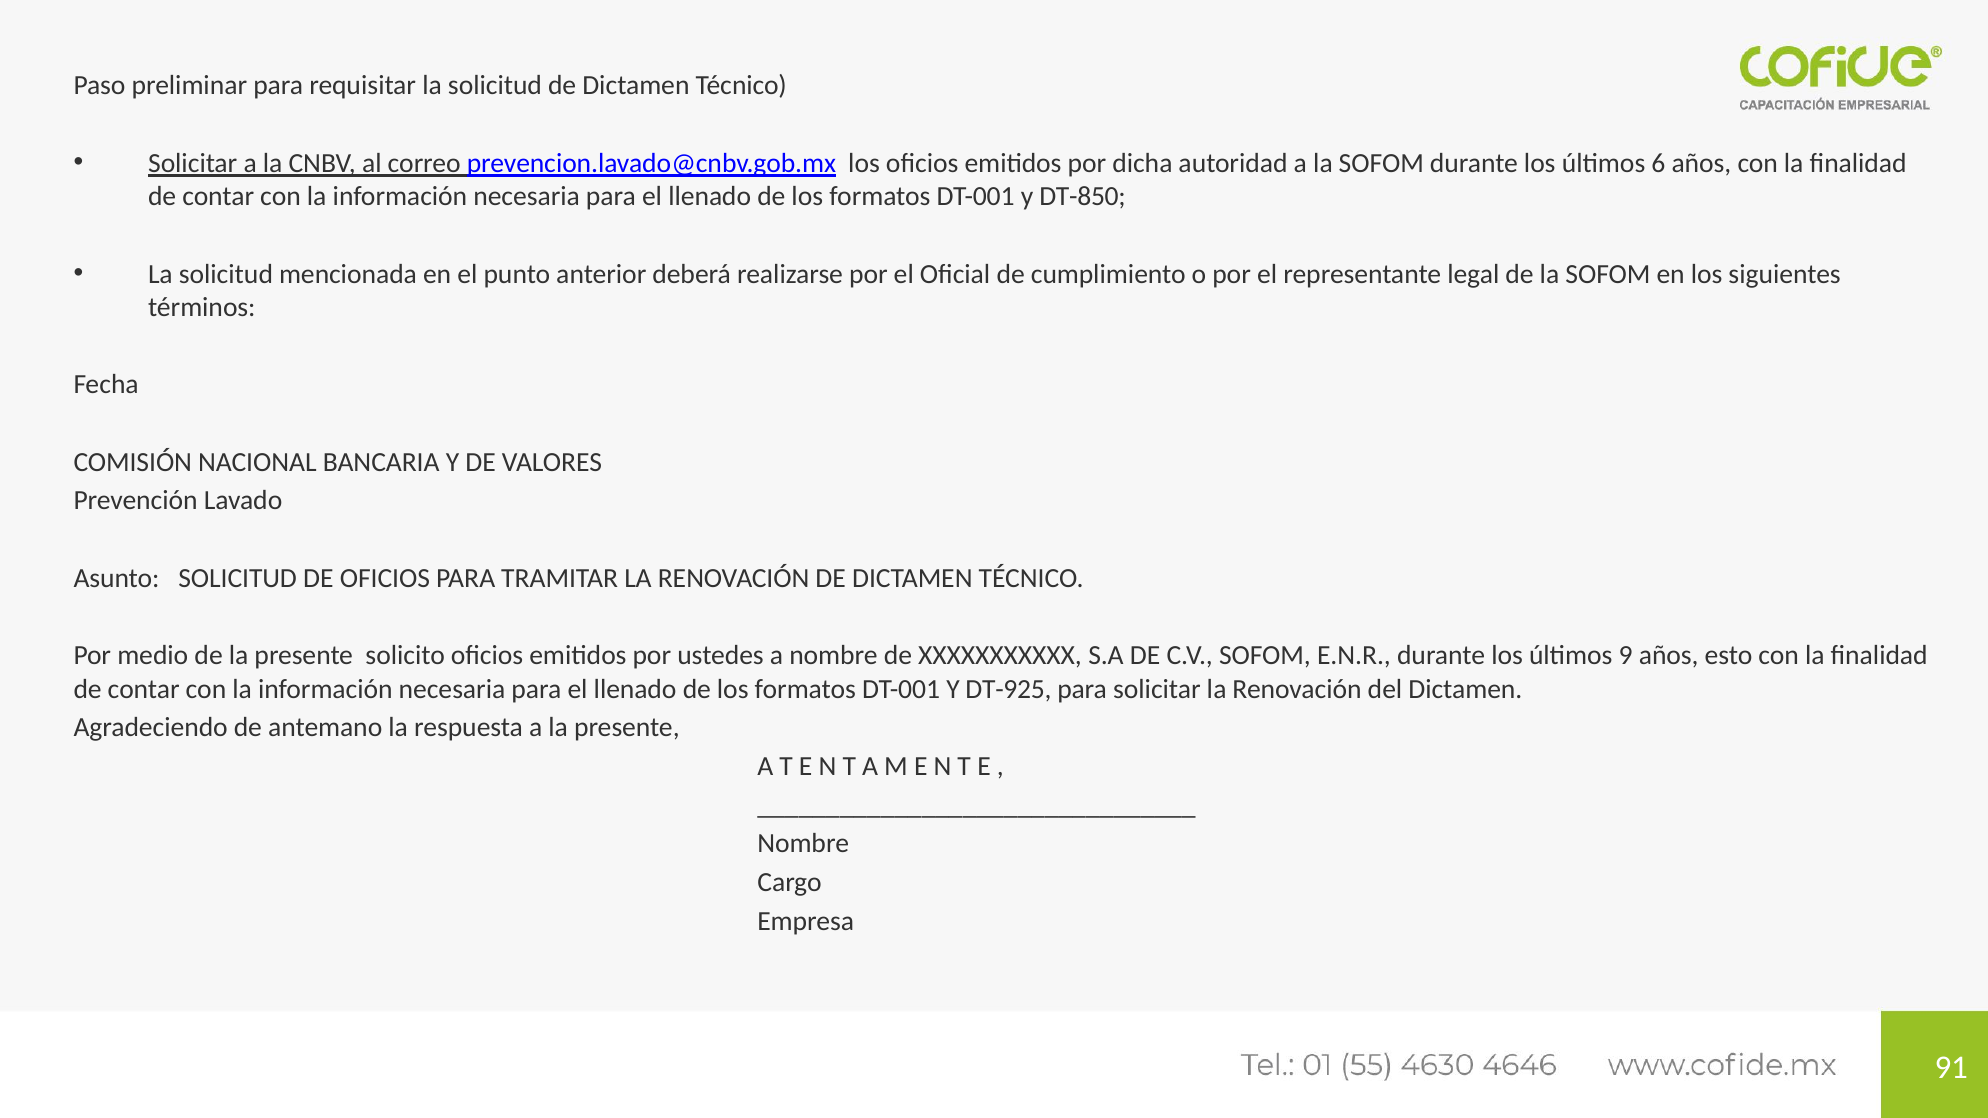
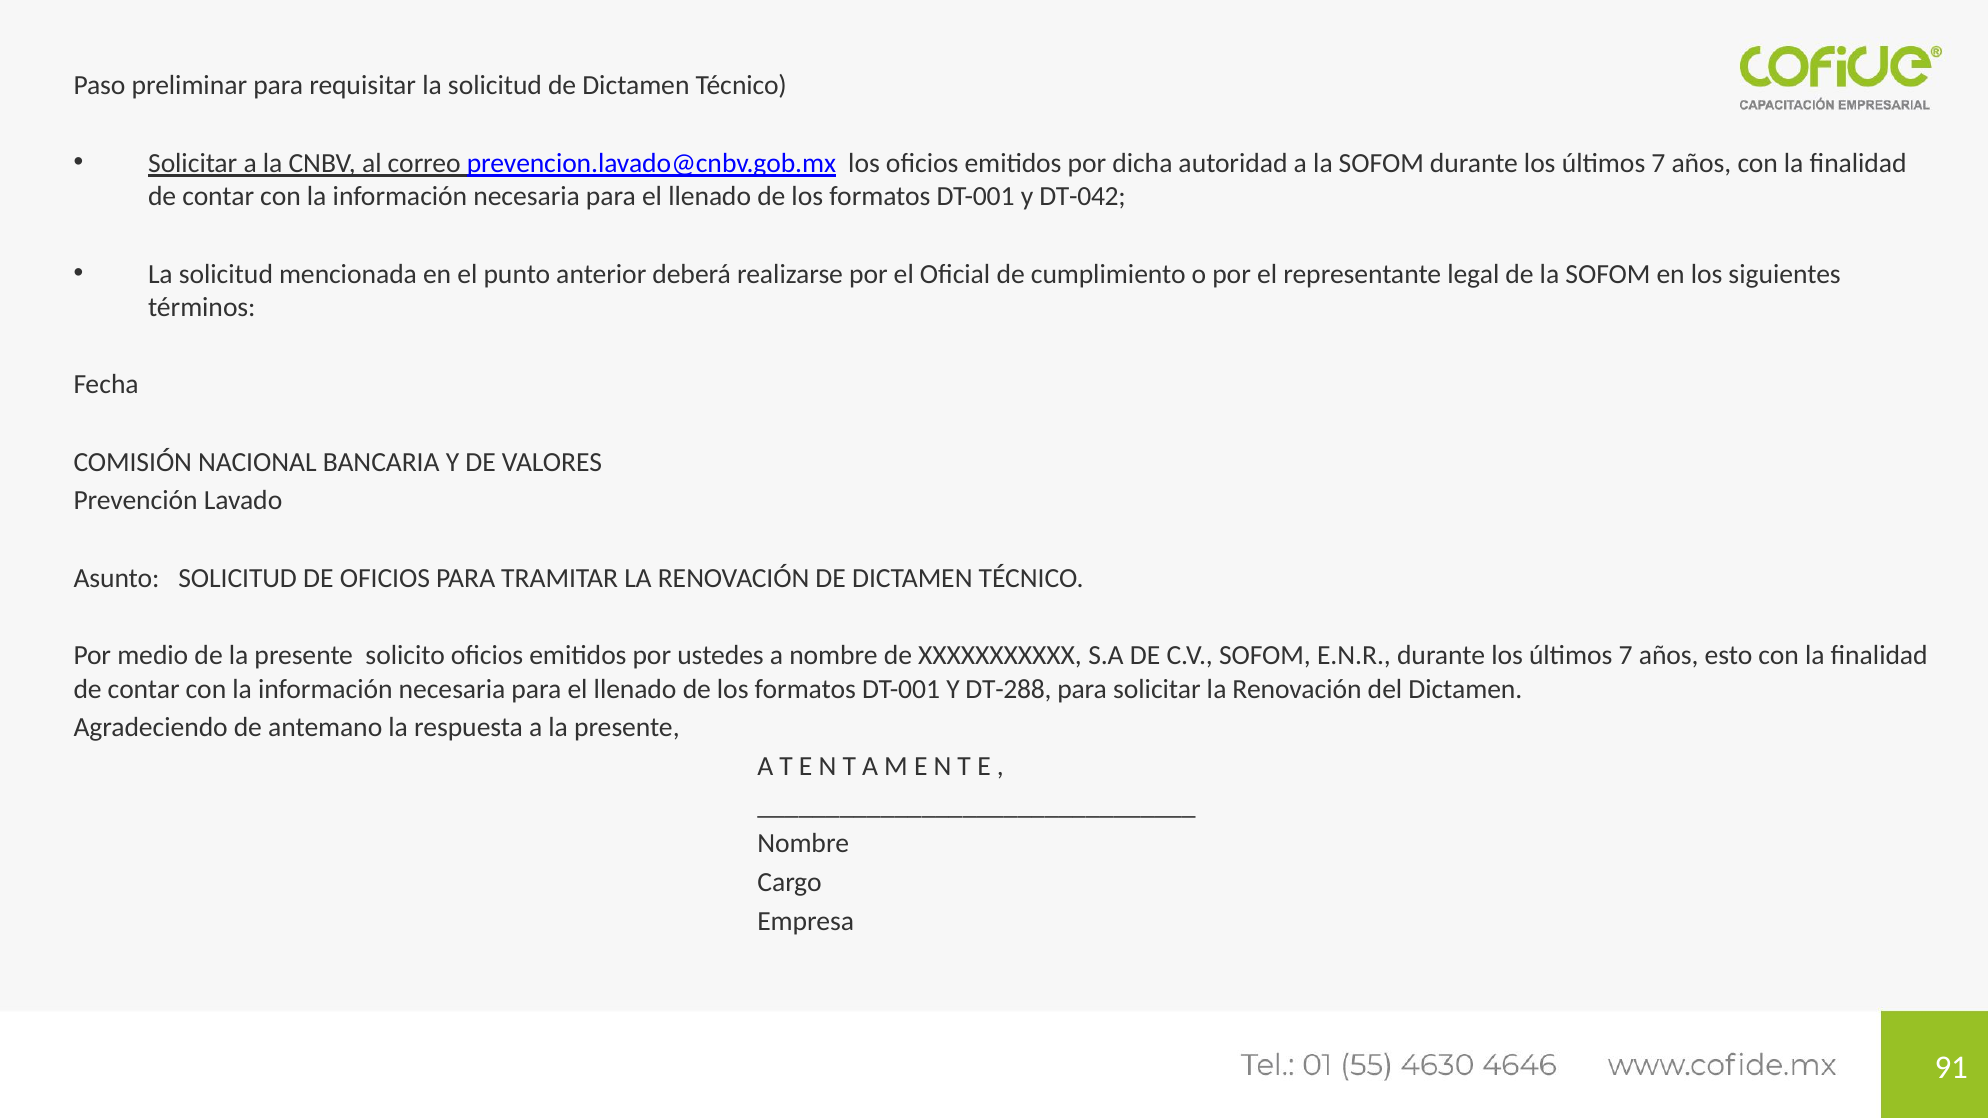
6 at (1658, 163): 6 -> 7
DT-850: DT-850 -> DT-042
9 at (1626, 656): 9 -> 7
DT-925: DT-925 -> DT-288
